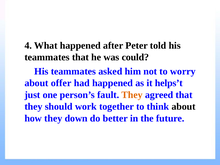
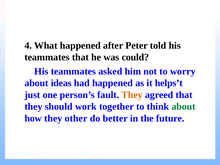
offer: offer -> ideas
about at (183, 107) colour: black -> green
down: down -> other
